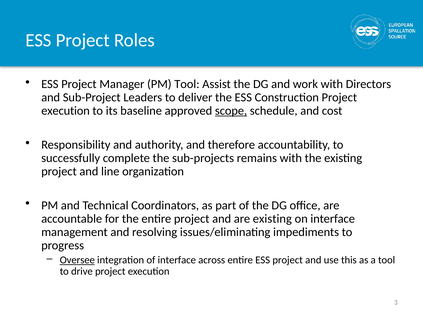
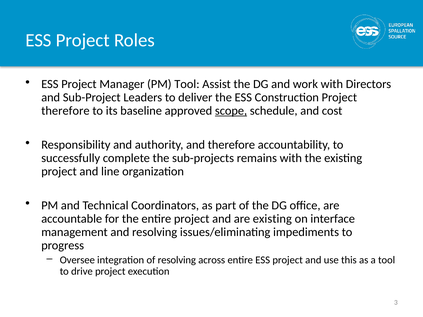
execution at (66, 111): execution -> therefore
Oversee underline: present -> none
of interface: interface -> resolving
